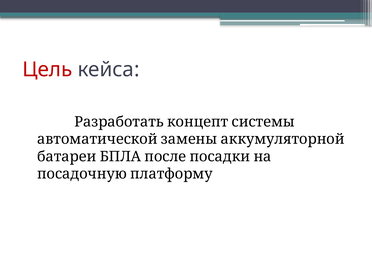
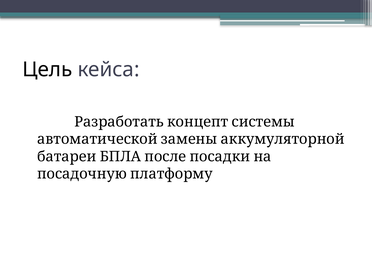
Цель colour: red -> black
